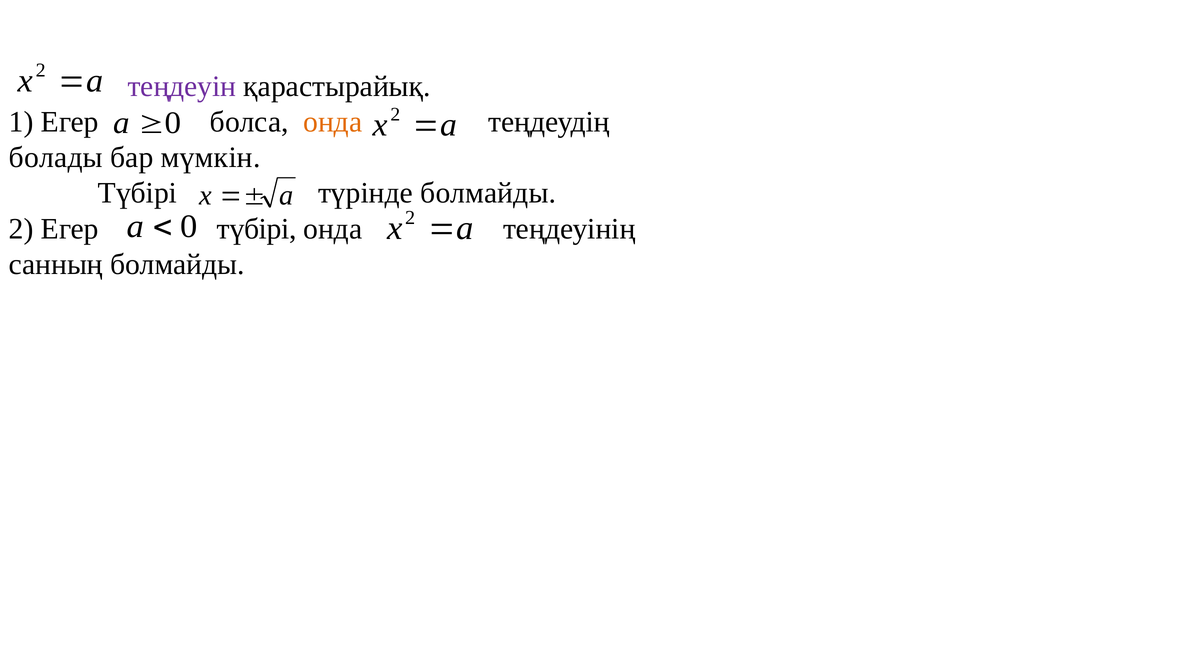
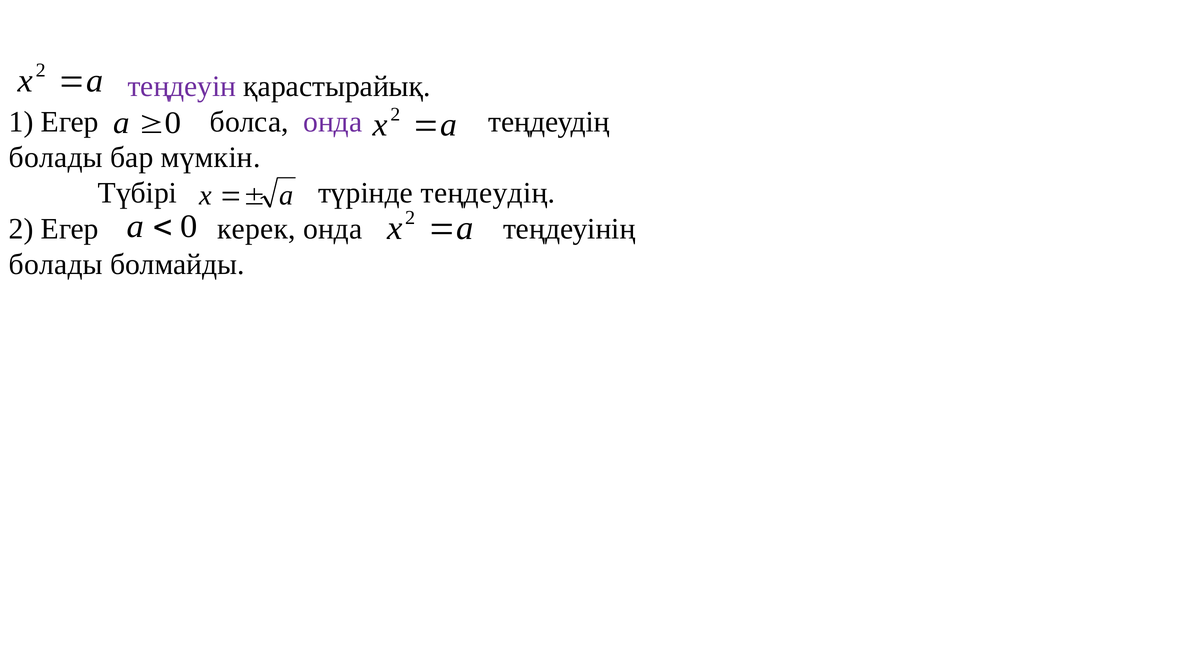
онда at (333, 122) colour: orange -> purple
түрінде болмайды: болмайды -> теңдеудің
Егер түбірі: түбірі -> керек
санның at (56, 264): санның -> болады
